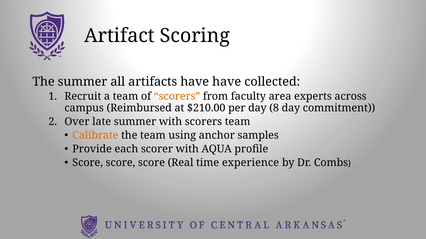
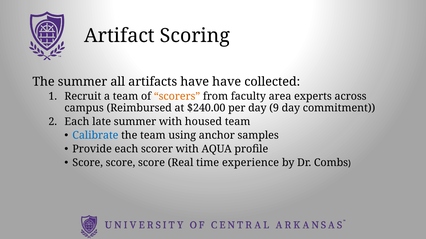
$210.00: $210.00 -> $240.00
8: 8 -> 9
Over at (77, 122): Over -> Each
with scorers: scorers -> housed
Calibrate colour: orange -> blue
